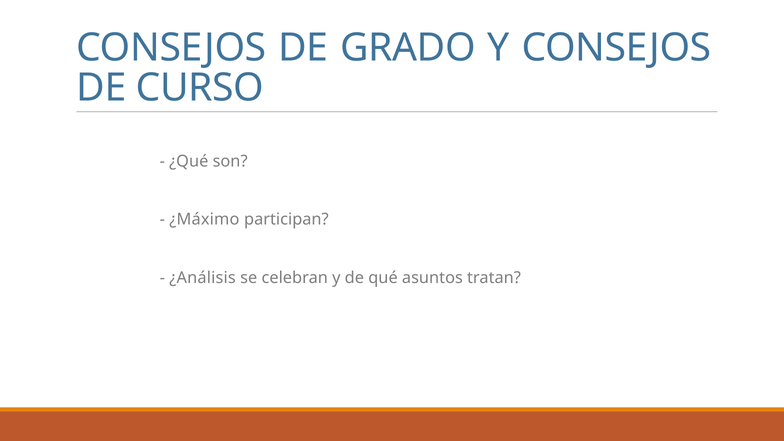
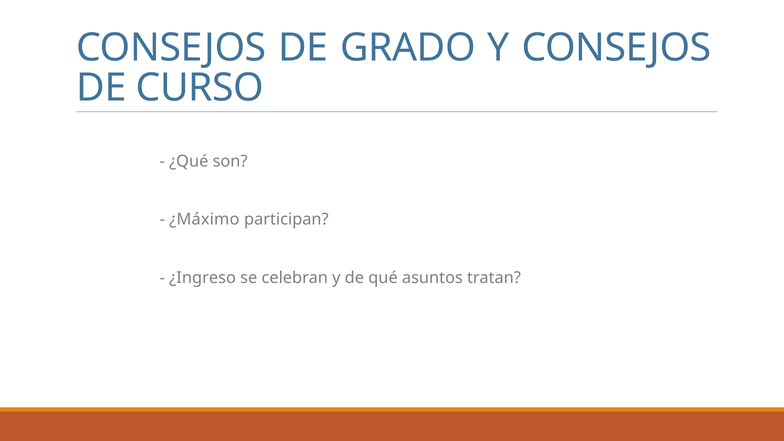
¿Análisis: ¿Análisis -> ¿Ingreso
